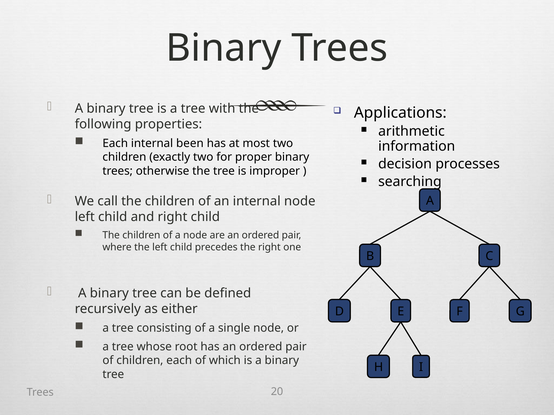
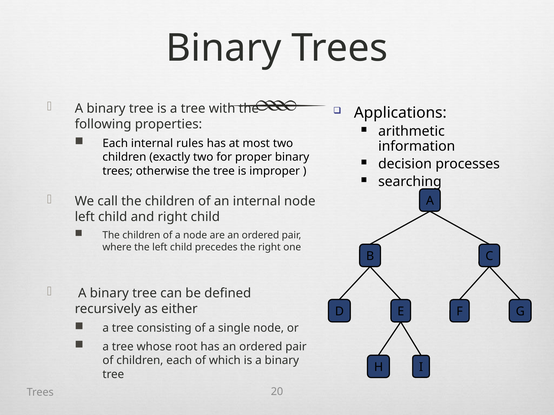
been: been -> rules
